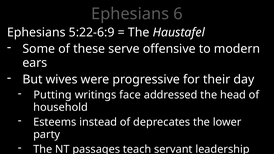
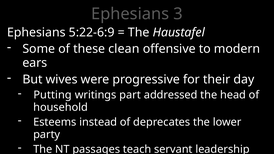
6: 6 -> 3
serve: serve -> clean
face: face -> part
